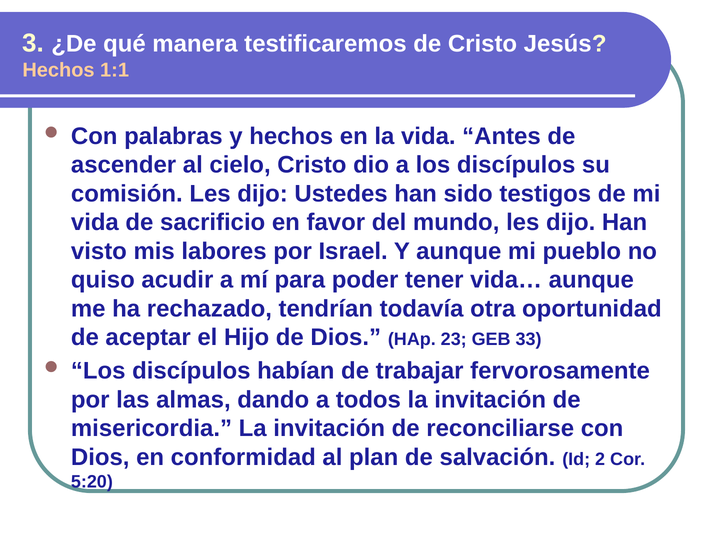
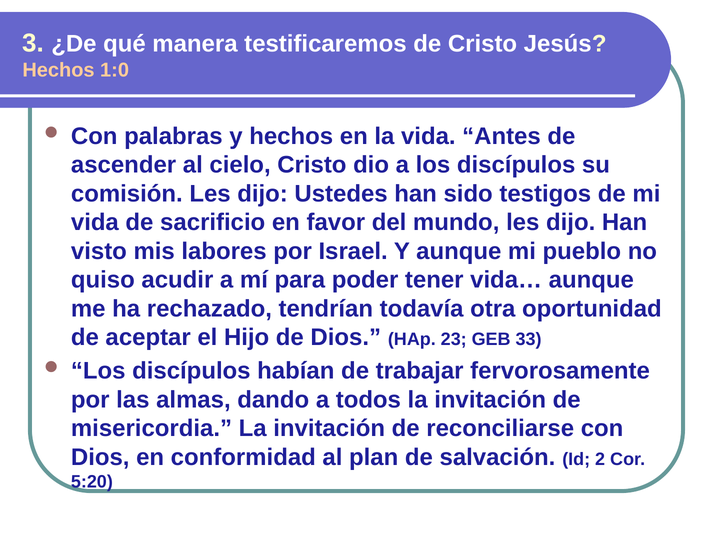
1:1: 1:1 -> 1:0
